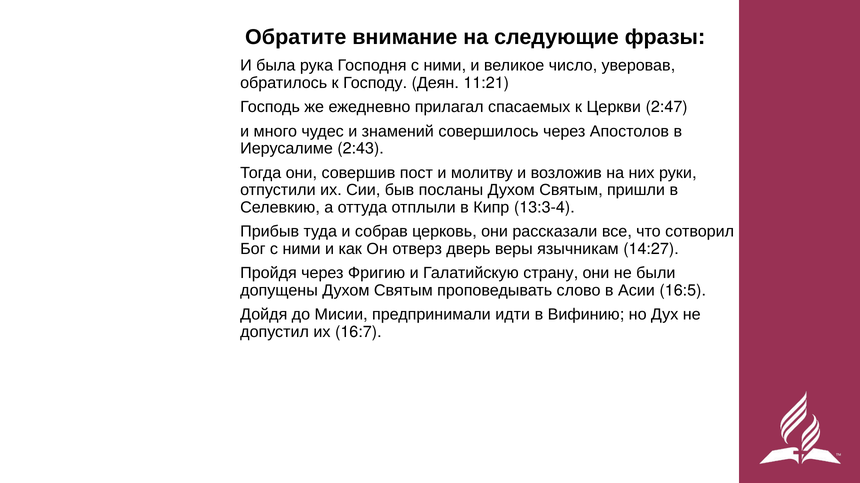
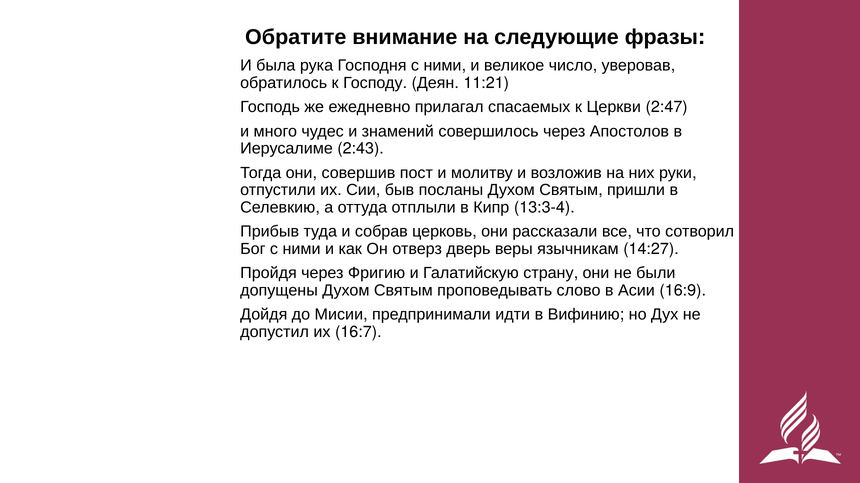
16:5: 16:5 -> 16:9
